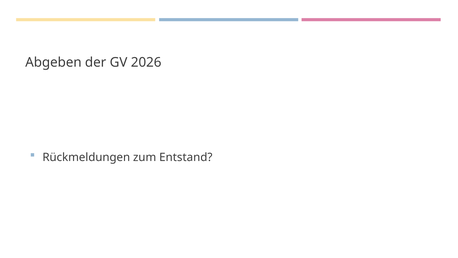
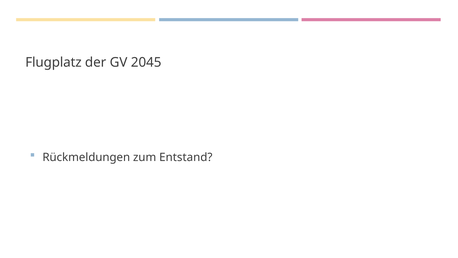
Abgeben: Abgeben -> Flugplatz
2026: 2026 -> 2045
